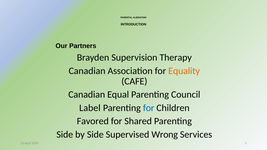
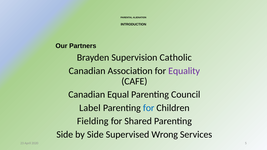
Therapy: Therapy -> Catholic
Equality colour: orange -> purple
Favored: Favored -> Fielding
